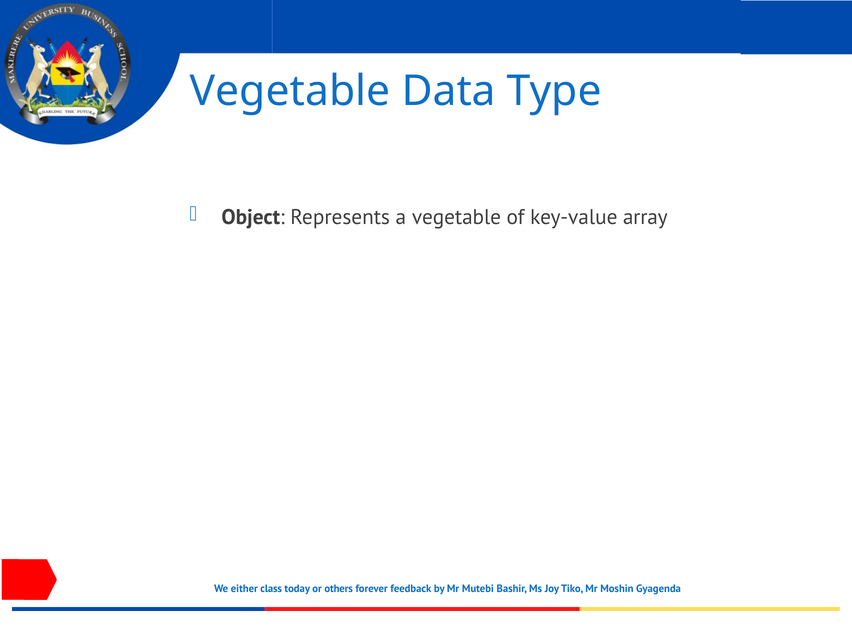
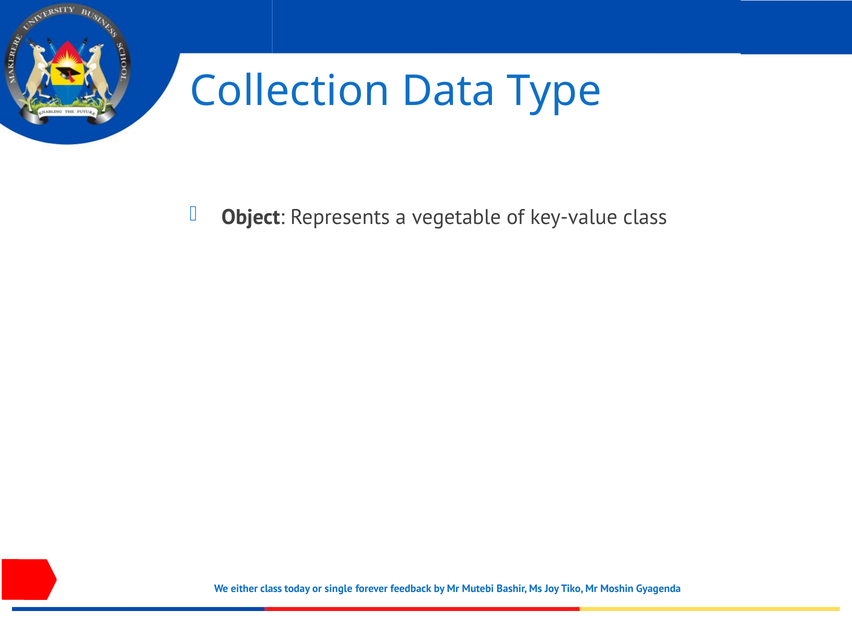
Vegetable at (290, 91): Vegetable -> Collection
key-value array: array -> class
others: others -> single
